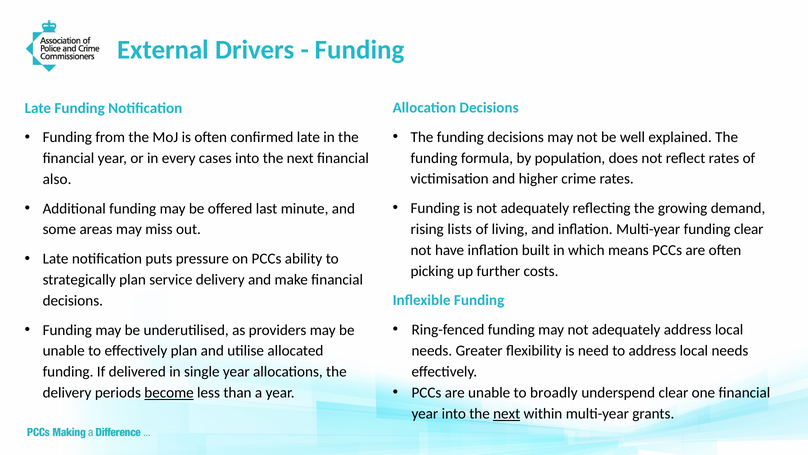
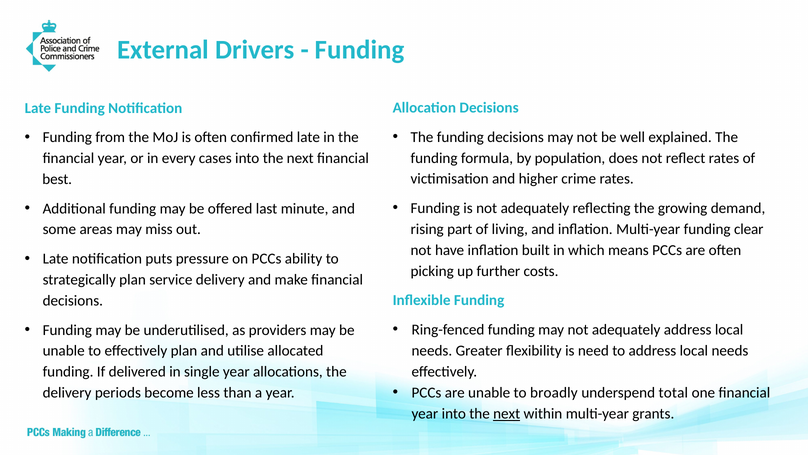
also: also -> best
lists: lists -> part
underspend clear: clear -> total
become underline: present -> none
